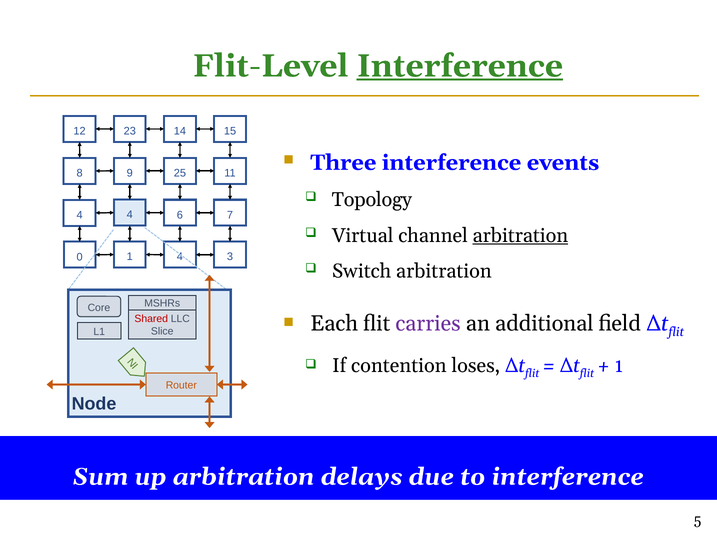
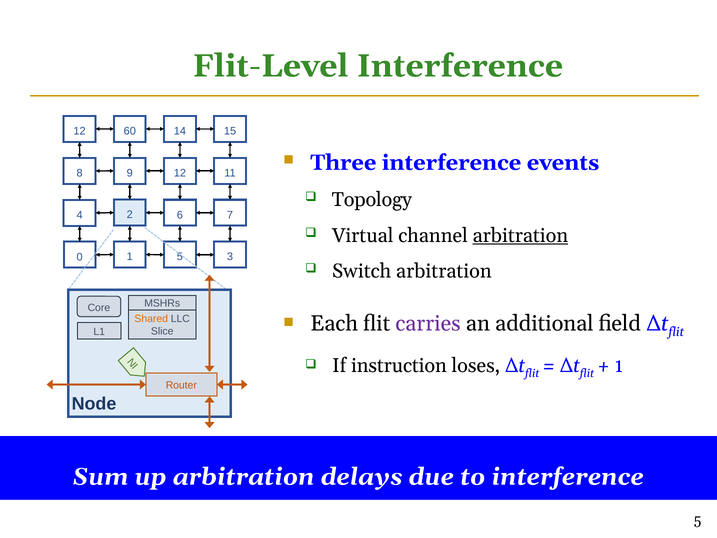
Interference at (460, 66) underline: present -> none
23: 23 -> 60
9 25: 25 -> 12
4 4: 4 -> 2
1 4: 4 -> 5
Shared colour: red -> orange
contention: contention -> instruction
